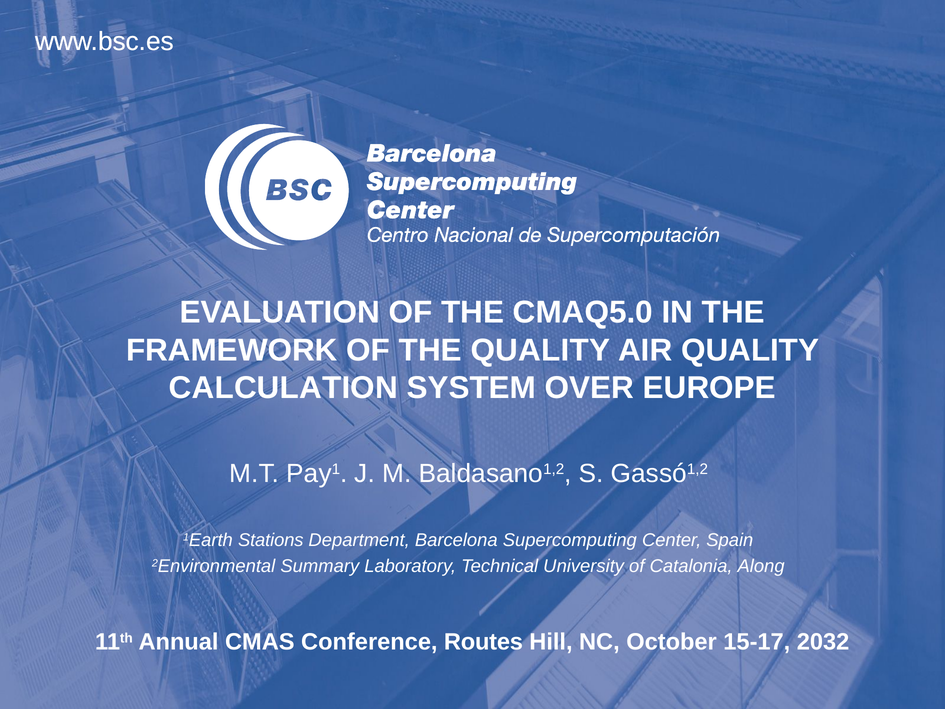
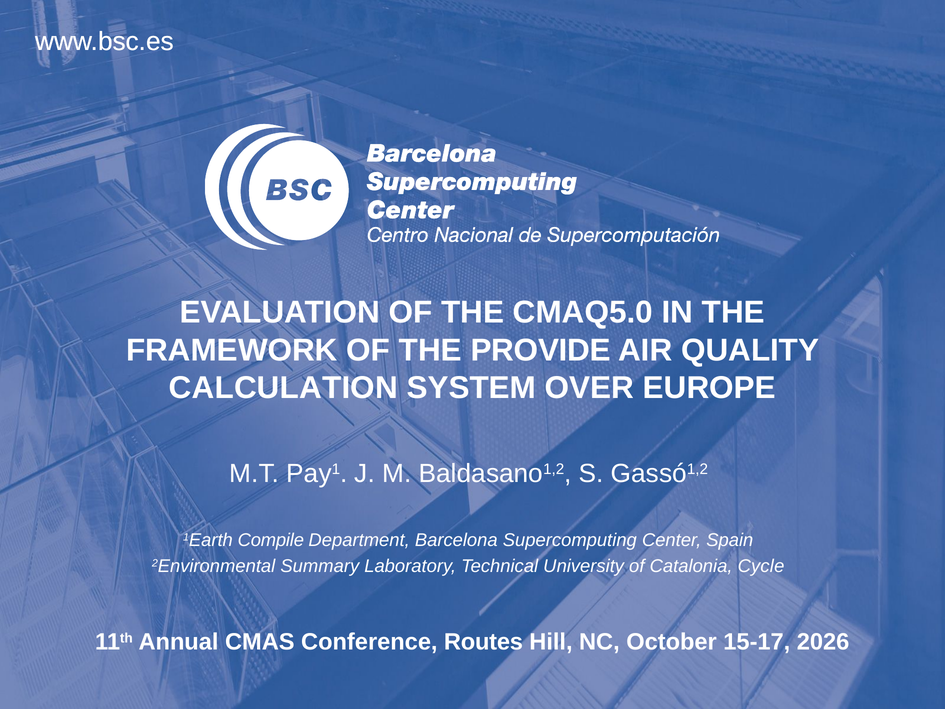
THE QUALITY: QUALITY -> PROVIDE
Stations: Stations -> Compile
Along: Along -> Cycle
2032: 2032 -> 2026
